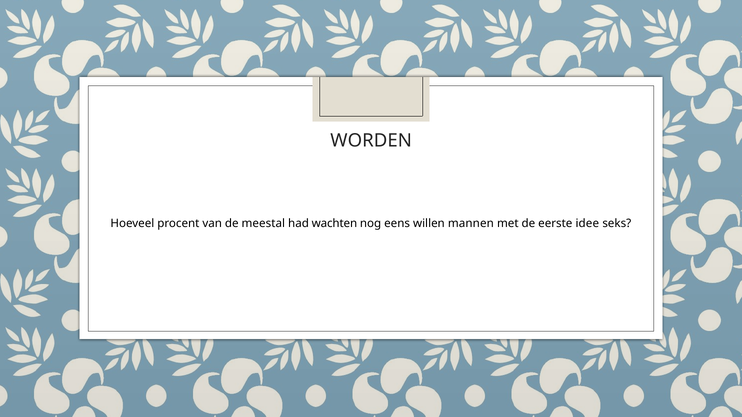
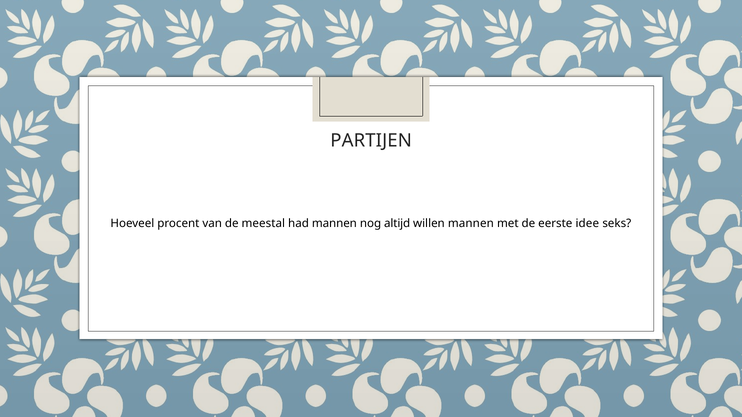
WORDEN: WORDEN -> PARTIJEN
had wachten: wachten -> mannen
eens: eens -> altijd
